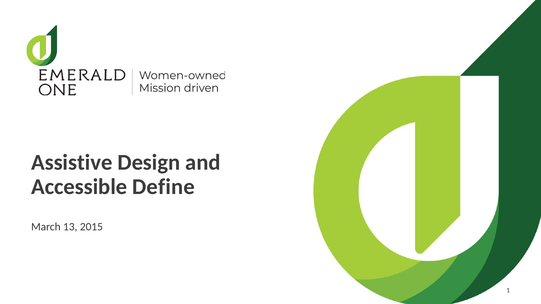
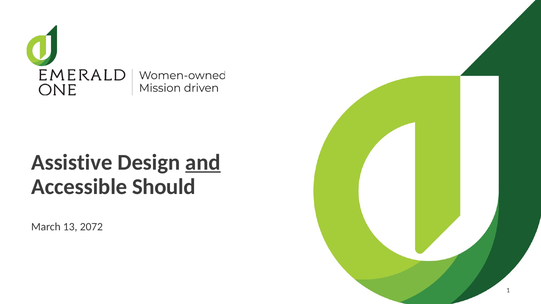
and underline: none -> present
Define: Define -> Should
2015: 2015 -> 2072
